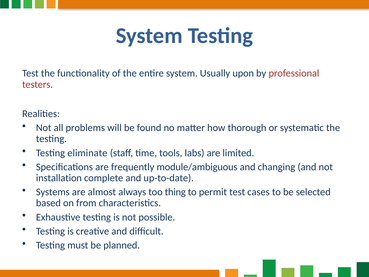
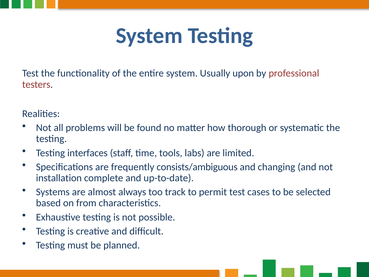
eliminate: eliminate -> interfaces
module/ambiguous: module/ambiguous -> consists/ambiguous
thing: thing -> track
